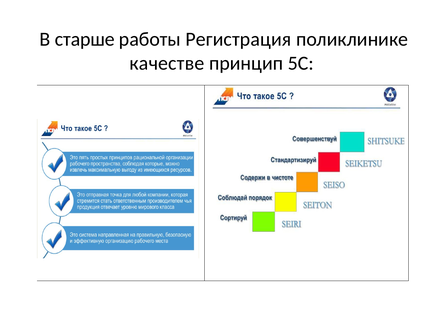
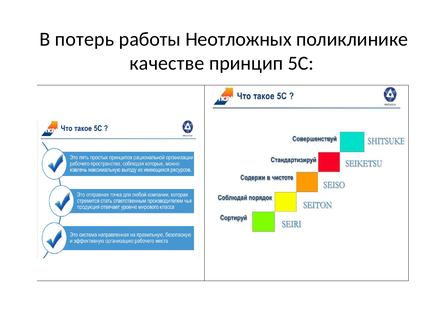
старше: старше -> потерь
Регистрация: Регистрация -> Неотложных
